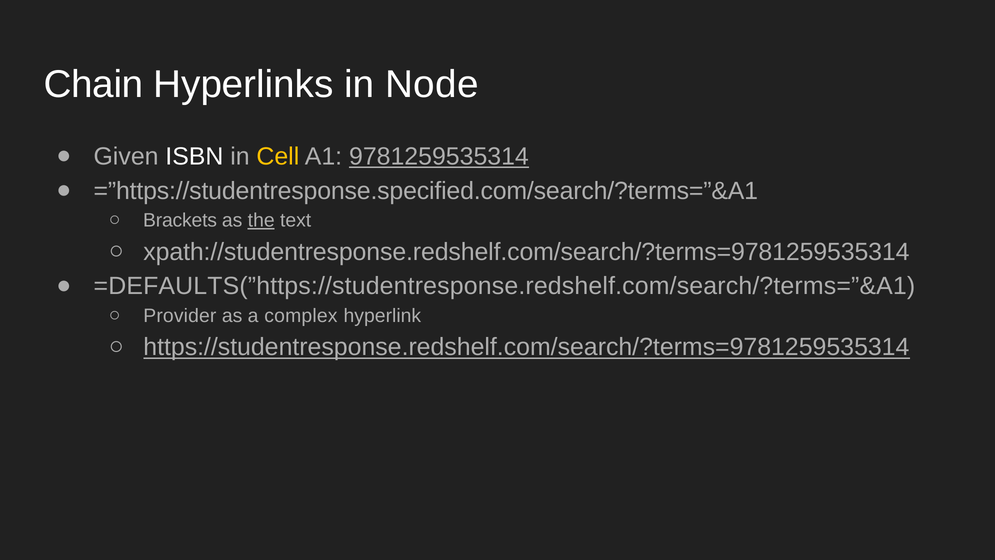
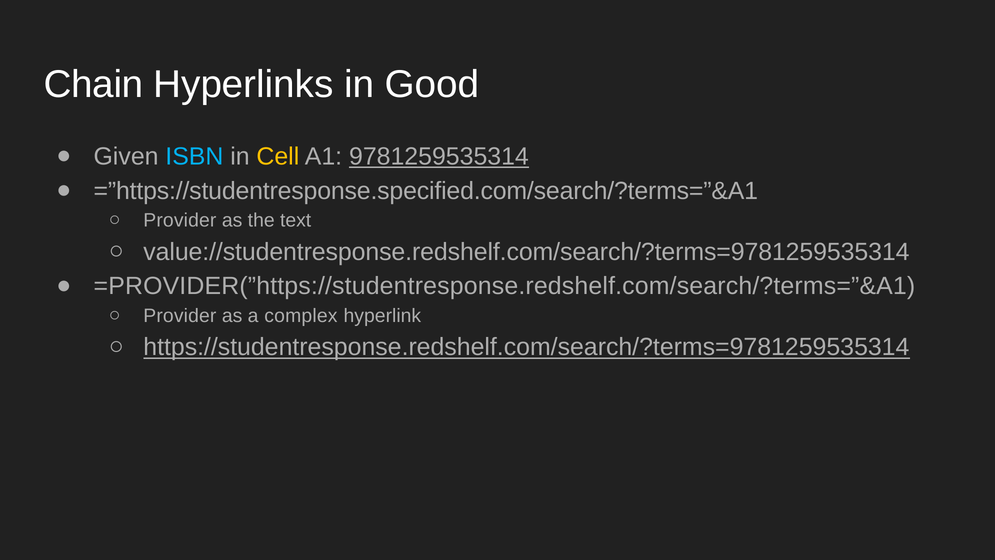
Node: Node -> Good
ISBN colour: white -> light blue
Brackets at (180, 220): Brackets -> Provider
the underline: present -> none
xpath://studentresponse.redshelf.com/search/?terms=9781259535314: xpath://studentresponse.redshelf.com/search/?terms=9781259535314 -> value://studentresponse.redshelf.com/search/?terms=9781259535314
=DEFAULTS(”https://studentresponse.redshelf.com/search/?terms=”&A1: =DEFAULTS(”https://studentresponse.redshelf.com/search/?terms=”&A1 -> =PROVIDER(”https://studentresponse.redshelf.com/search/?terms=”&A1
